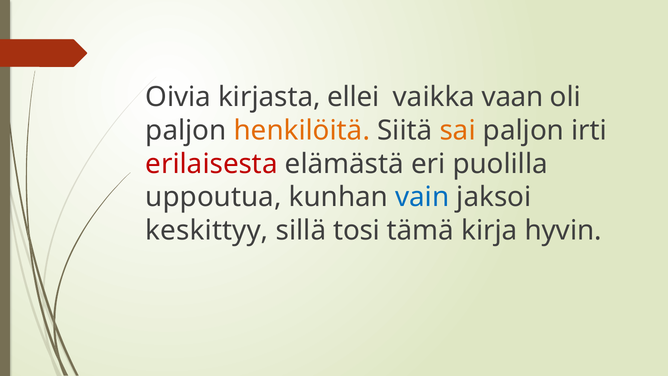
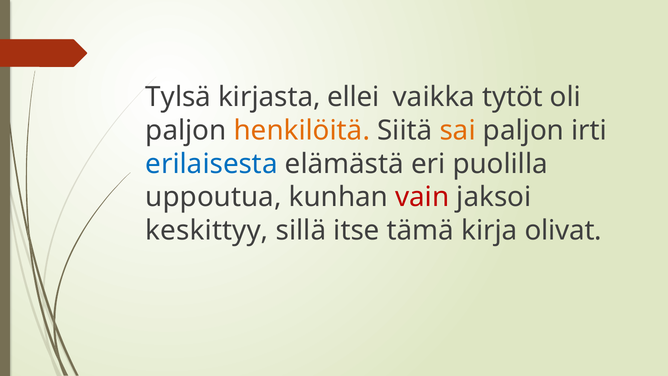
Oivia: Oivia -> Tylsä
vaan: vaan -> tytöt
erilaisesta colour: red -> blue
vain colour: blue -> red
tosi: tosi -> itse
hyvin: hyvin -> olivat
